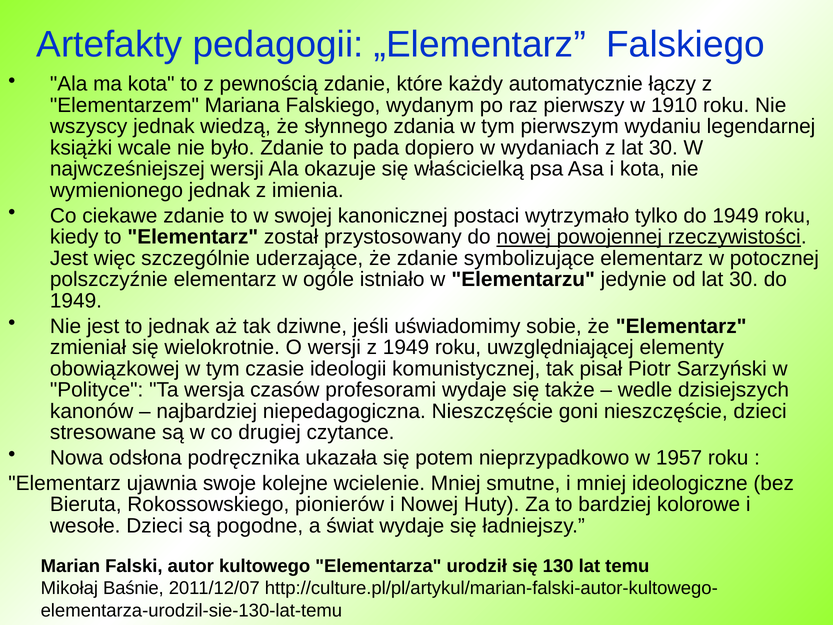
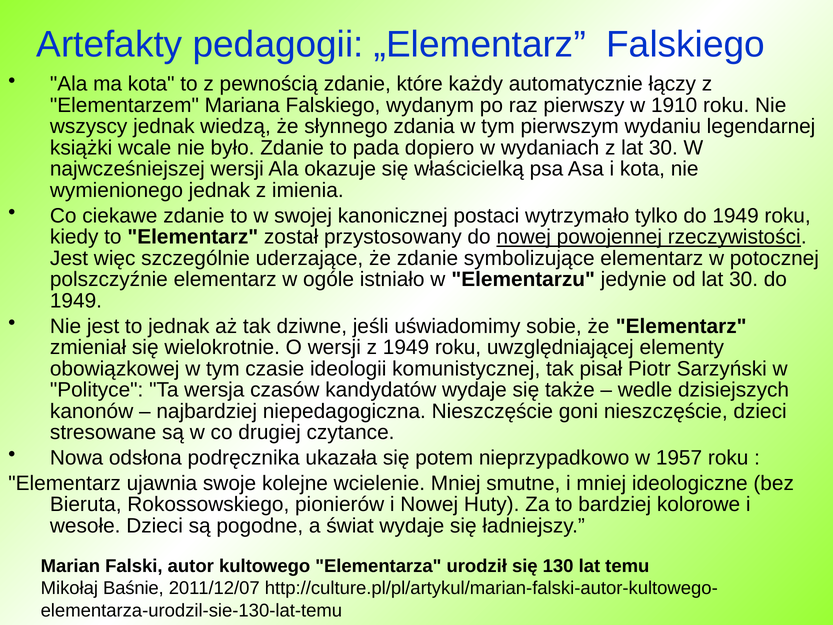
profesorami: profesorami -> kandydatów
